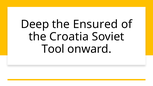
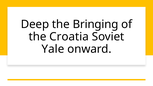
Ensured: Ensured -> Bringing
Tool: Tool -> Yale
